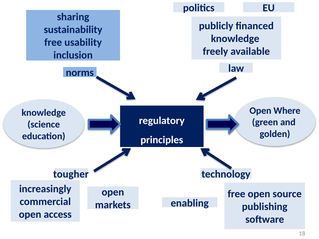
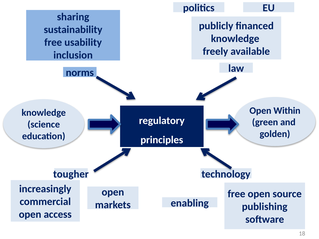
Where: Where -> Within
